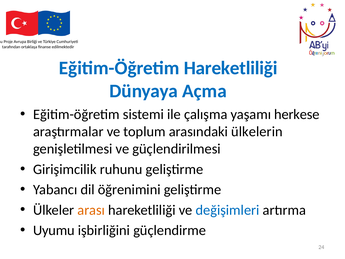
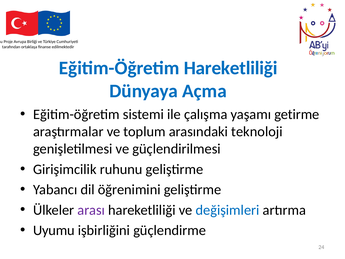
herkese: herkese -> getirme
ülkelerin: ülkelerin -> teknoloji
arası colour: orange -> purple
